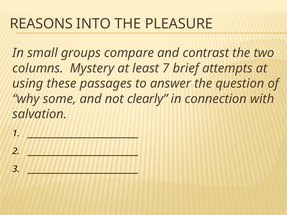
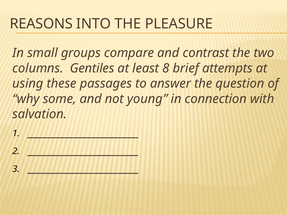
Mystery: Mystery -> Gentiles
7: 7 -> 8
clearly: clearly -> young
